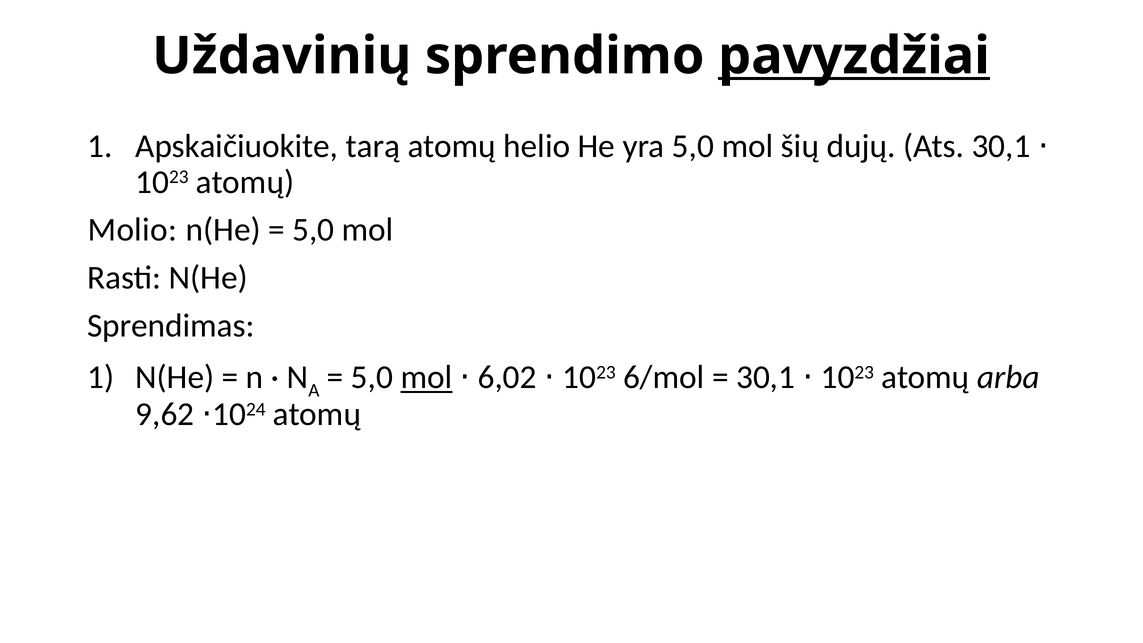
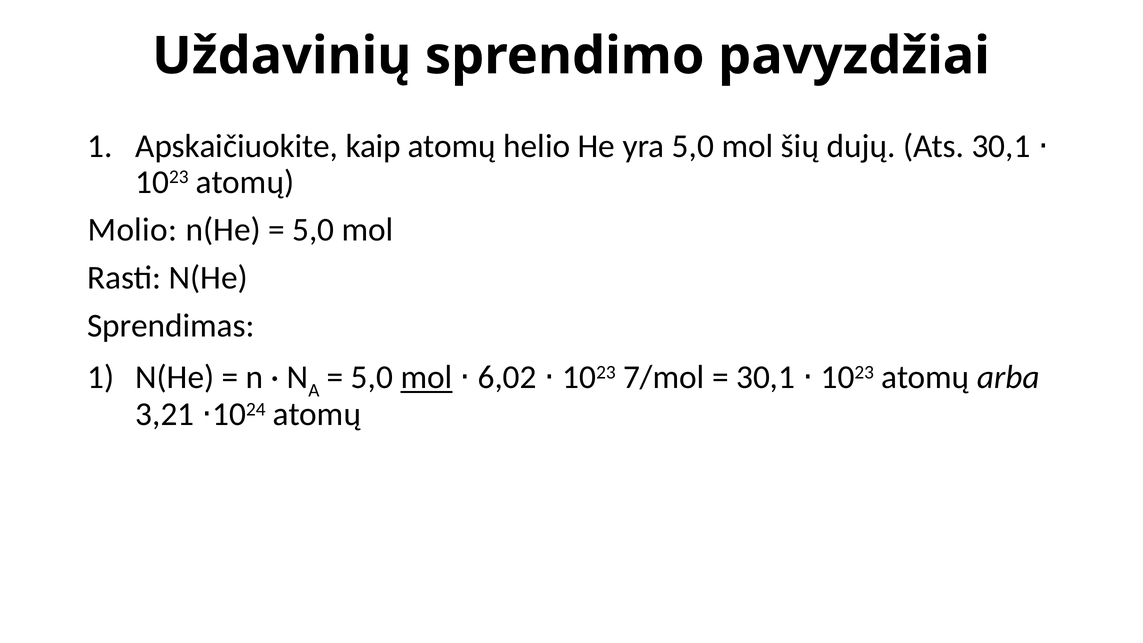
pavyzdžiai underline: present -> none
tarą: tarą -> kaip
6/mol: 6/mol -> 7/mol
9,62: 9,62 -> 3,21
